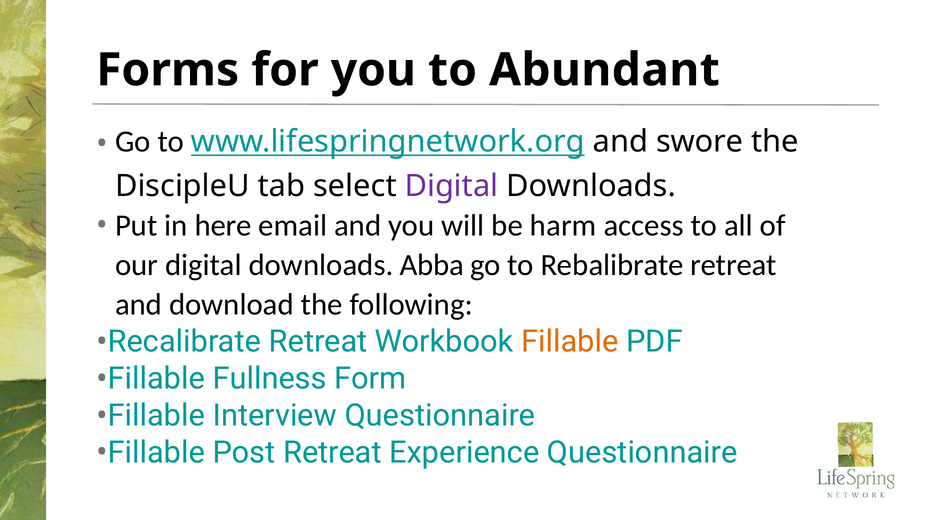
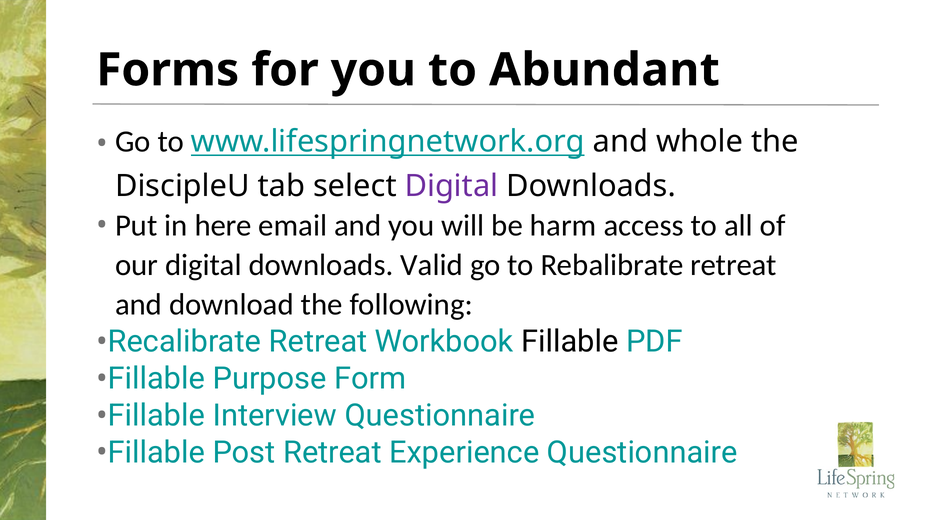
swore: swore -> whole
Abba: Abba -> Valid
Fillable at (570, 342) colour: orange -> black
Fullness: Fullness -> Purpose
